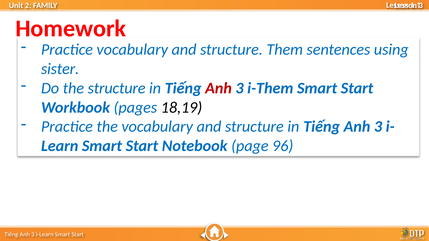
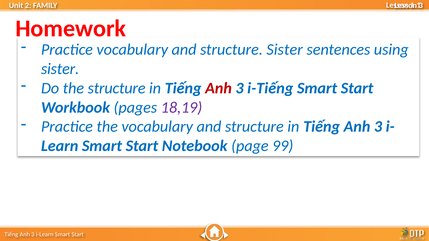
structure Them: Them -> Sister
i-Them: i-Them -> i-Tiếng
18,19 colour: black -> purple
96: 96 -> 99
